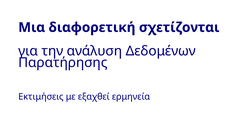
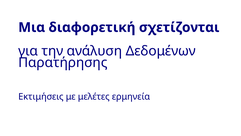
εξαχθεί: εξαχθεί -> μελέτες
